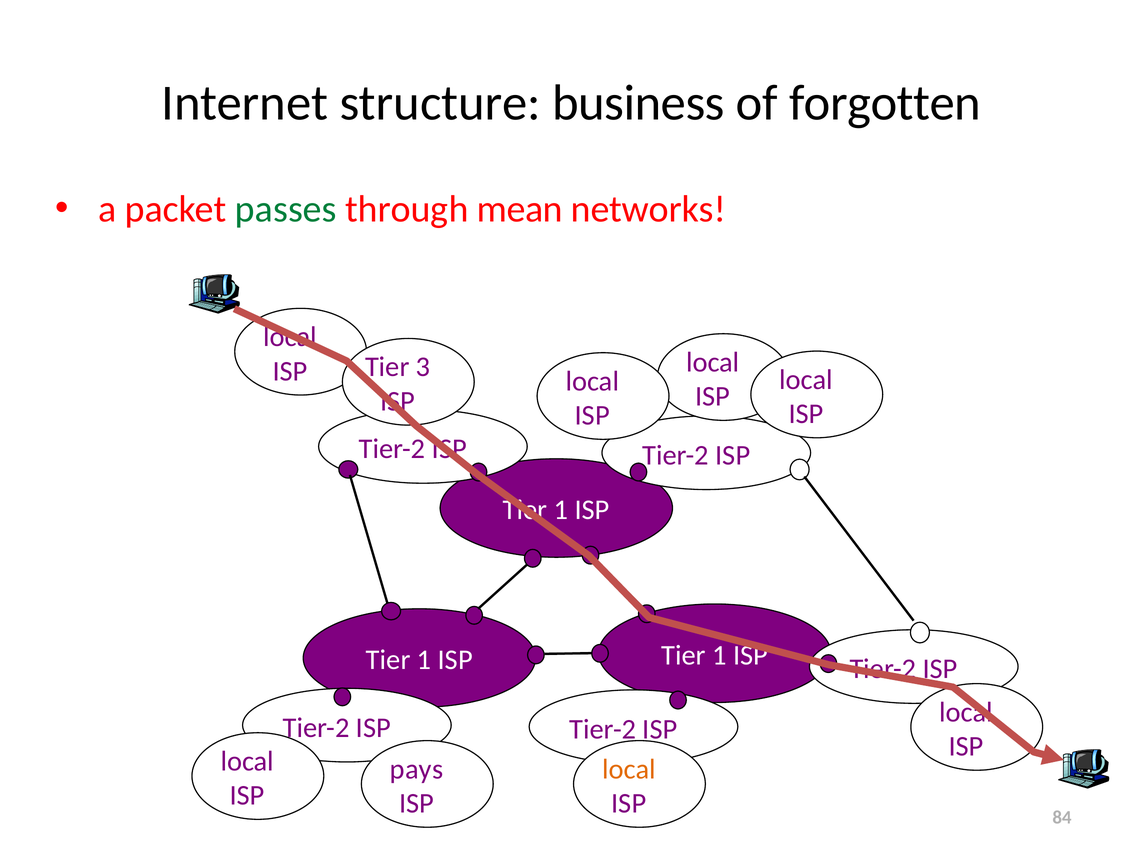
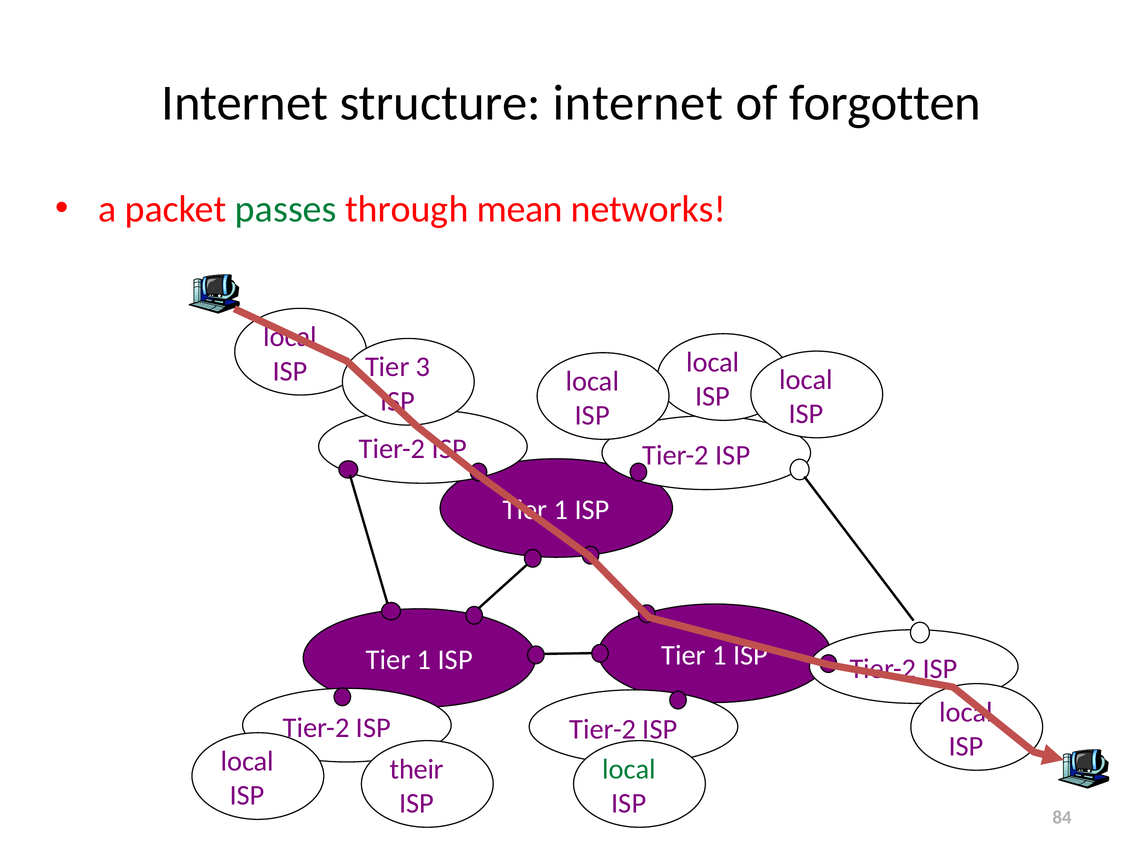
structure business: business -> internet
pays: pays -> their
local at (629, 769) colour: orange -> green
